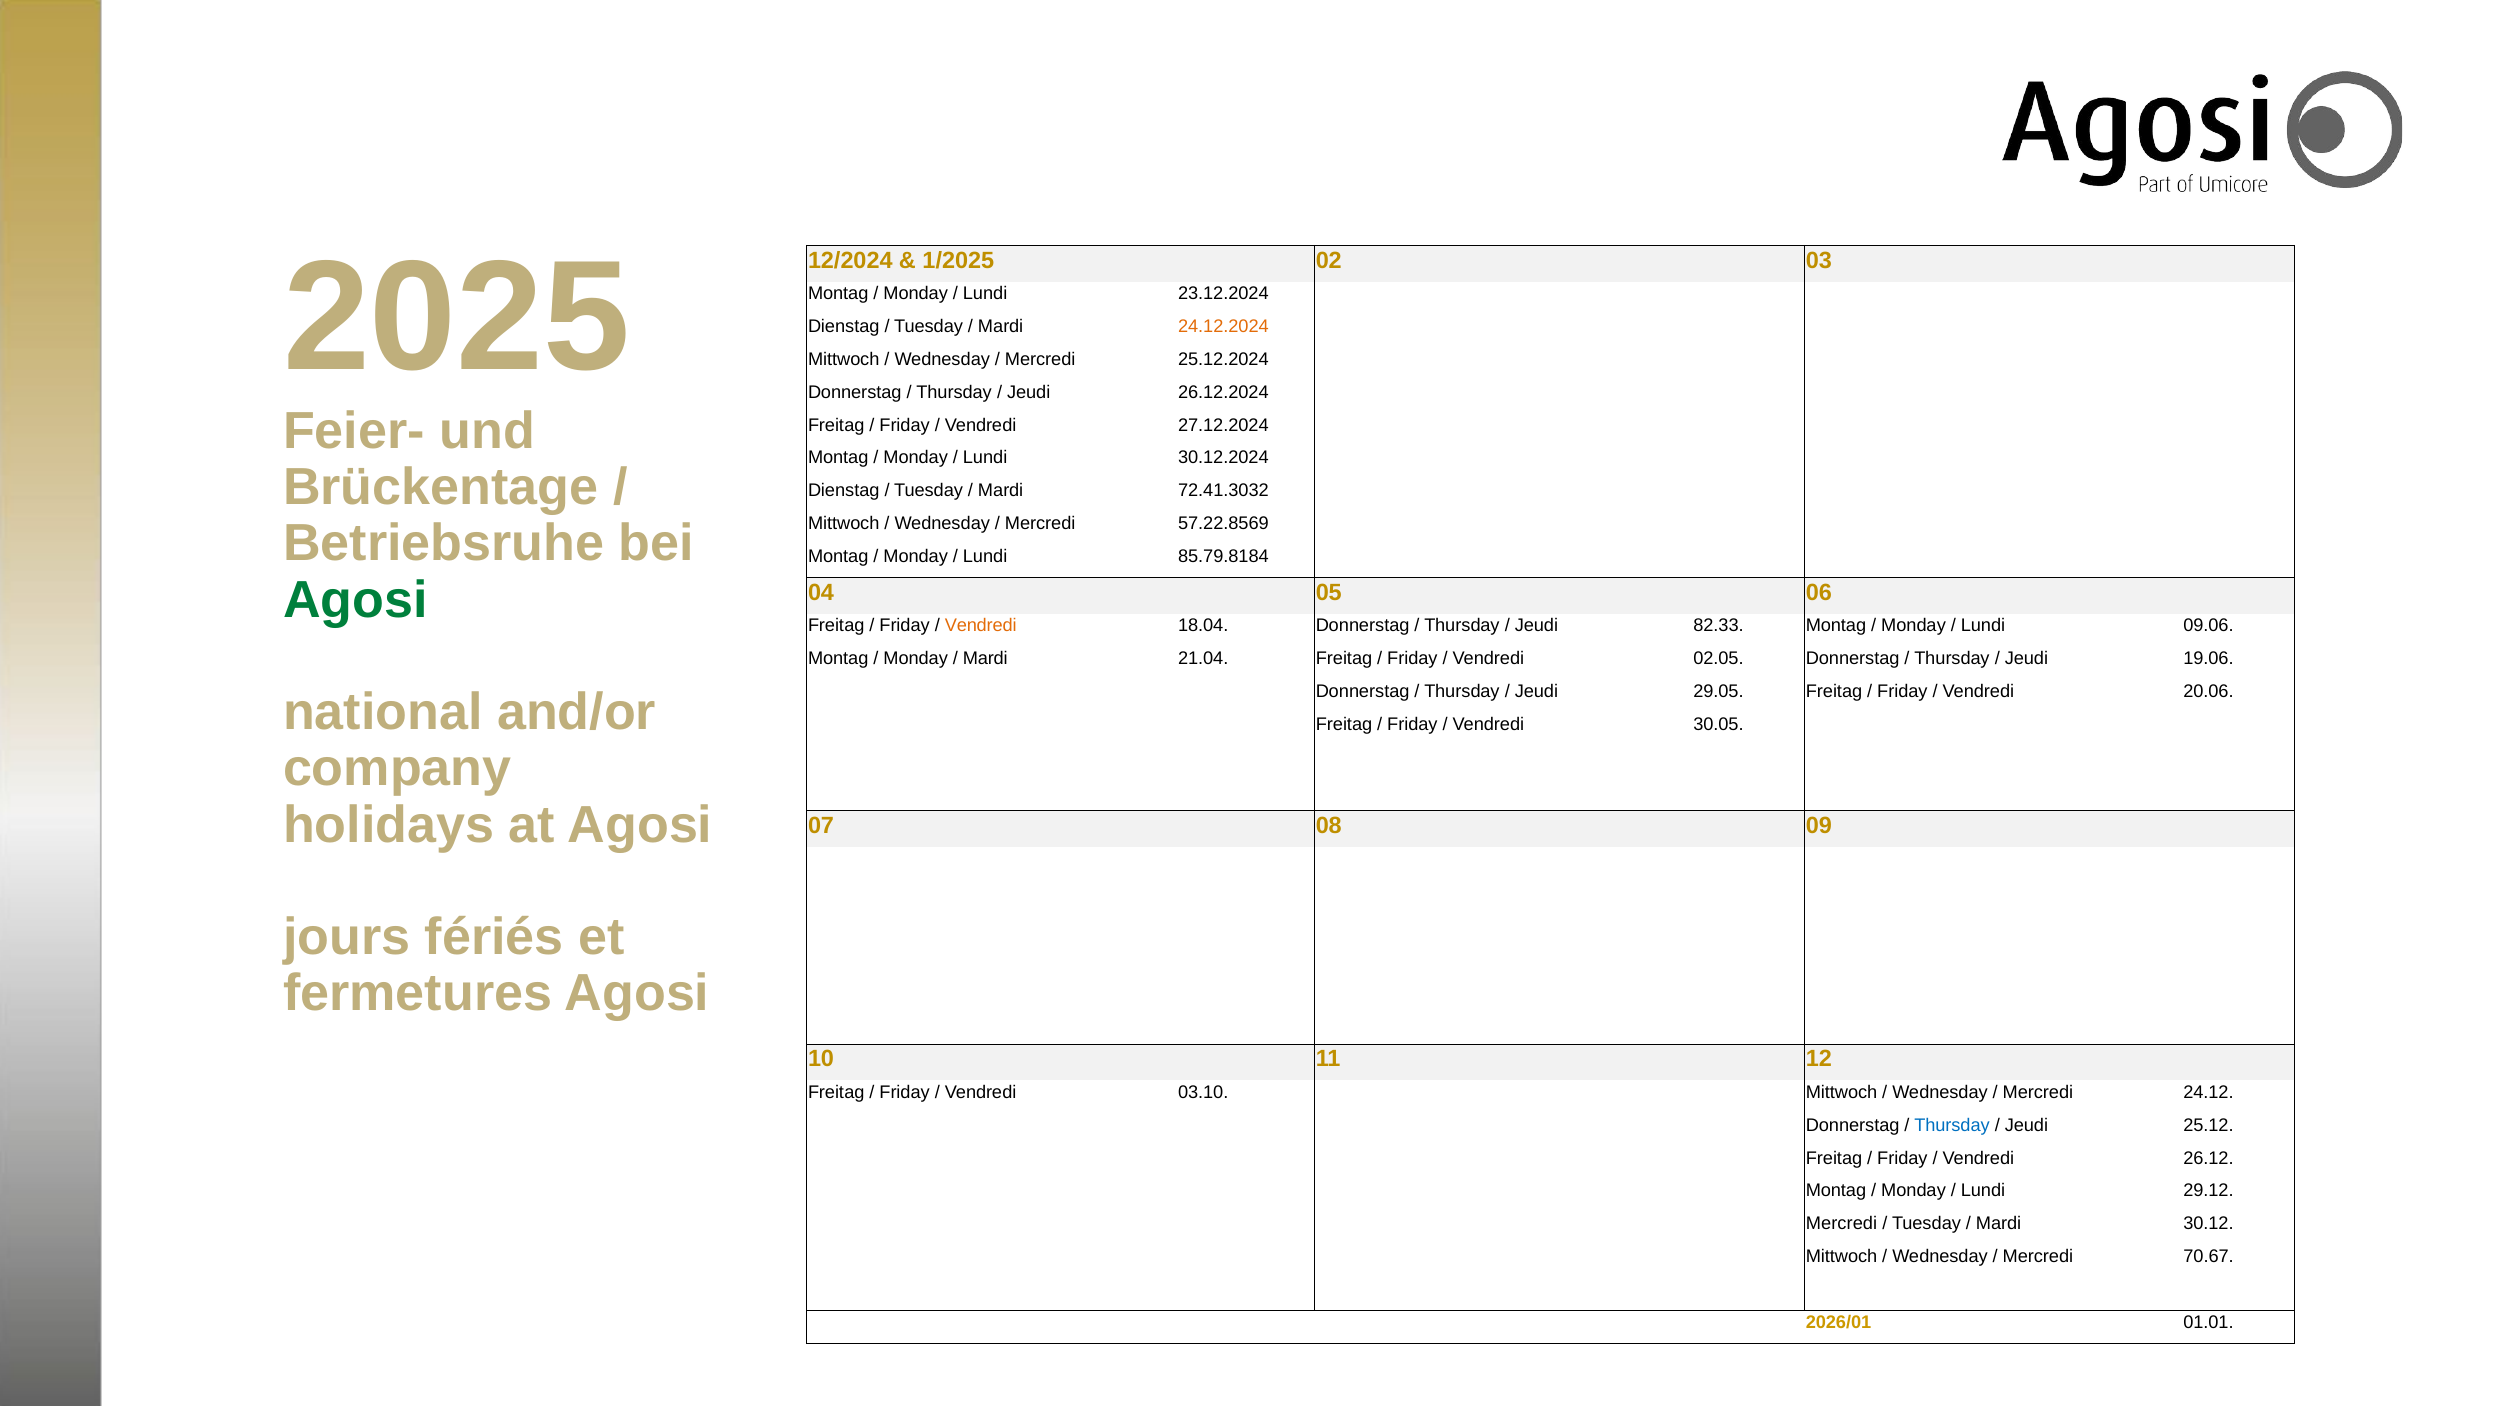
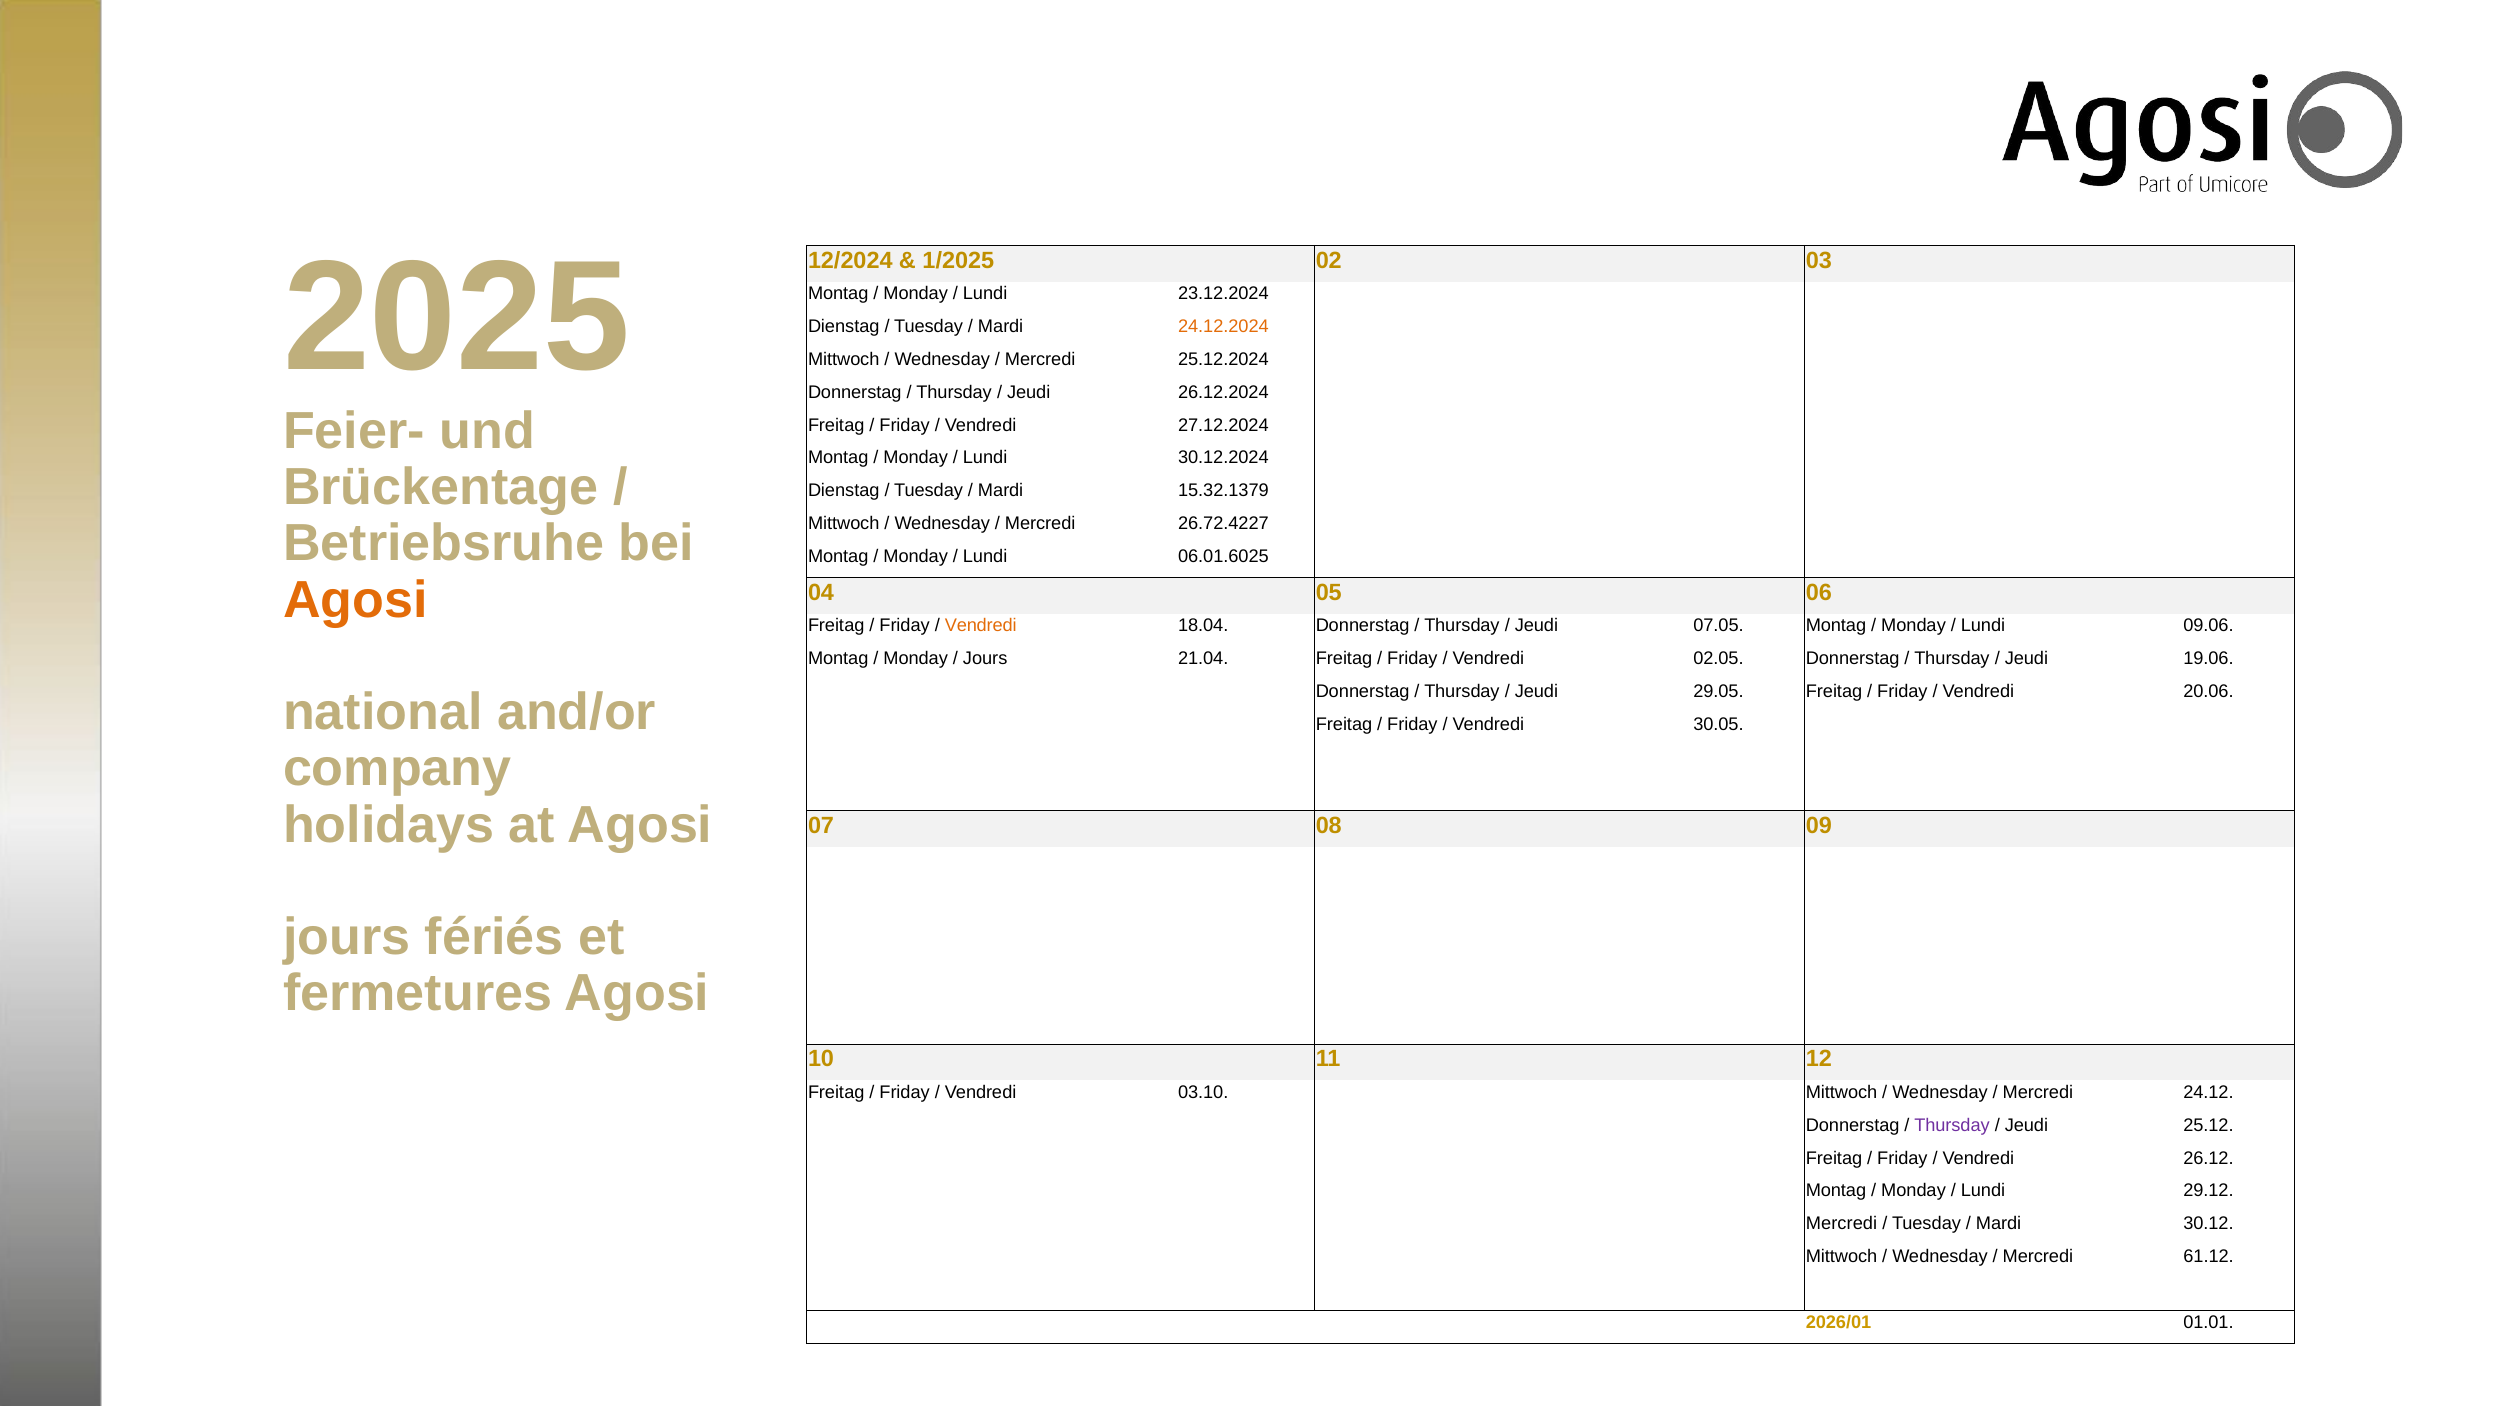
72.41.3032: 72.41.3032 -> 15.32.1379
57.22.8569: 57.22.8569 -> 26.72.4227
85.79.8184: 85.79.8184 -> 06.01.6025
Agosi at (355, 600) colour: green -> orange
82.33: 82.33 -> 07.05
Mardi at (985, 658): Mardi -> Jours
Thursday at (1952, 1125) colour: blue -> purple
70.67: 70.67 -> 61.12
